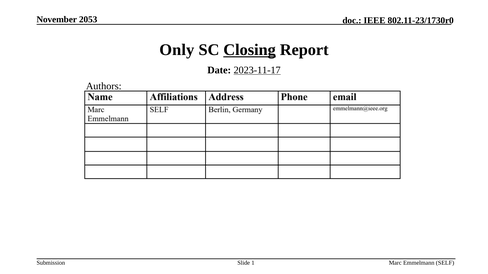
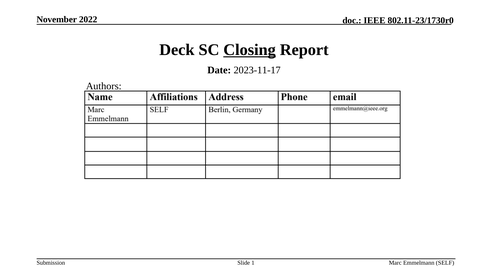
2053: 2053 -> 2022
Only: Only -> Deck
2023-11-17 underline: present -> none
